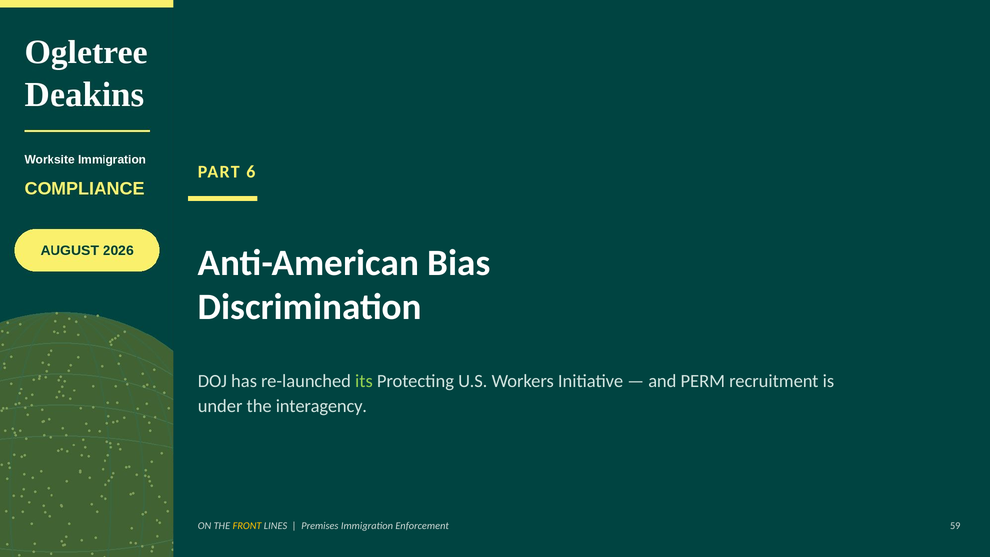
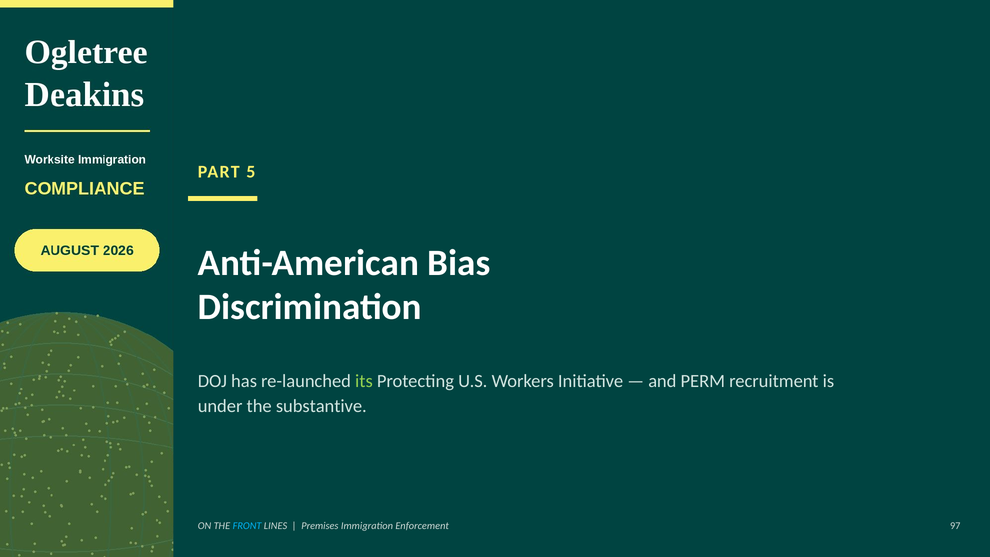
6: 6 -> 5
interagency: interagency -> substantive
FRONT colour: yellow -> light blue
59: 59 -> 97
